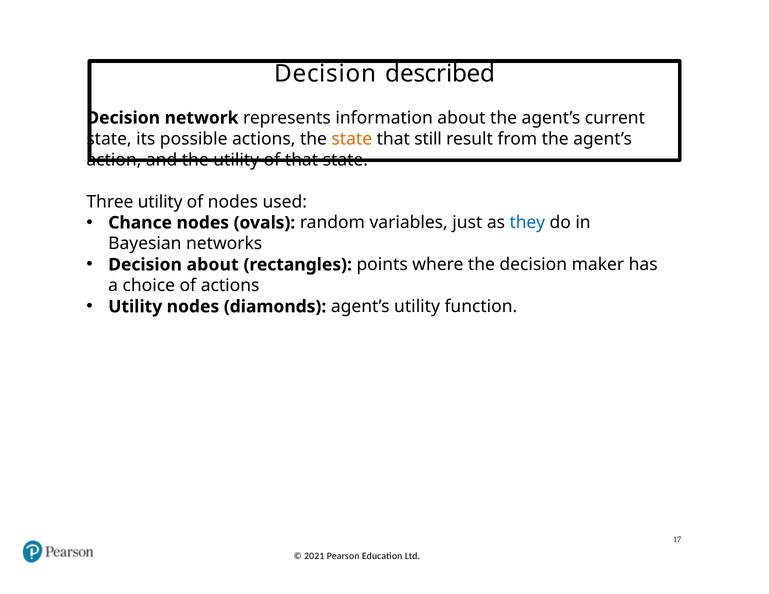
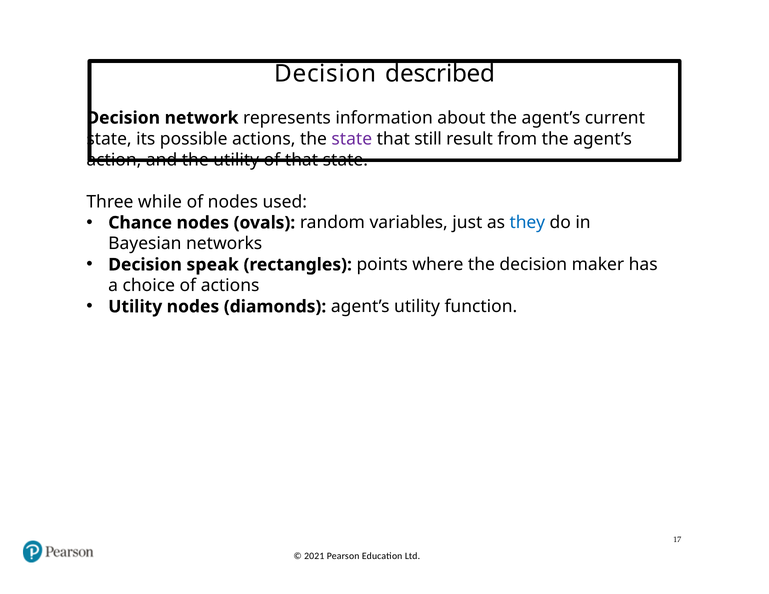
state at (352, 139) colour: orange -> purple
Three utility: utility -> while
Decision about: about -> speak
